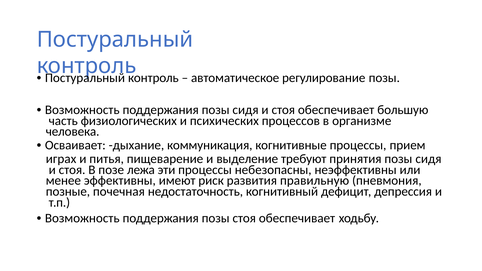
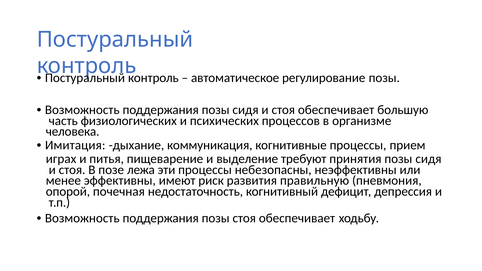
Осваивает: Осваивает -> Имитация
позные: позные -> опорой
